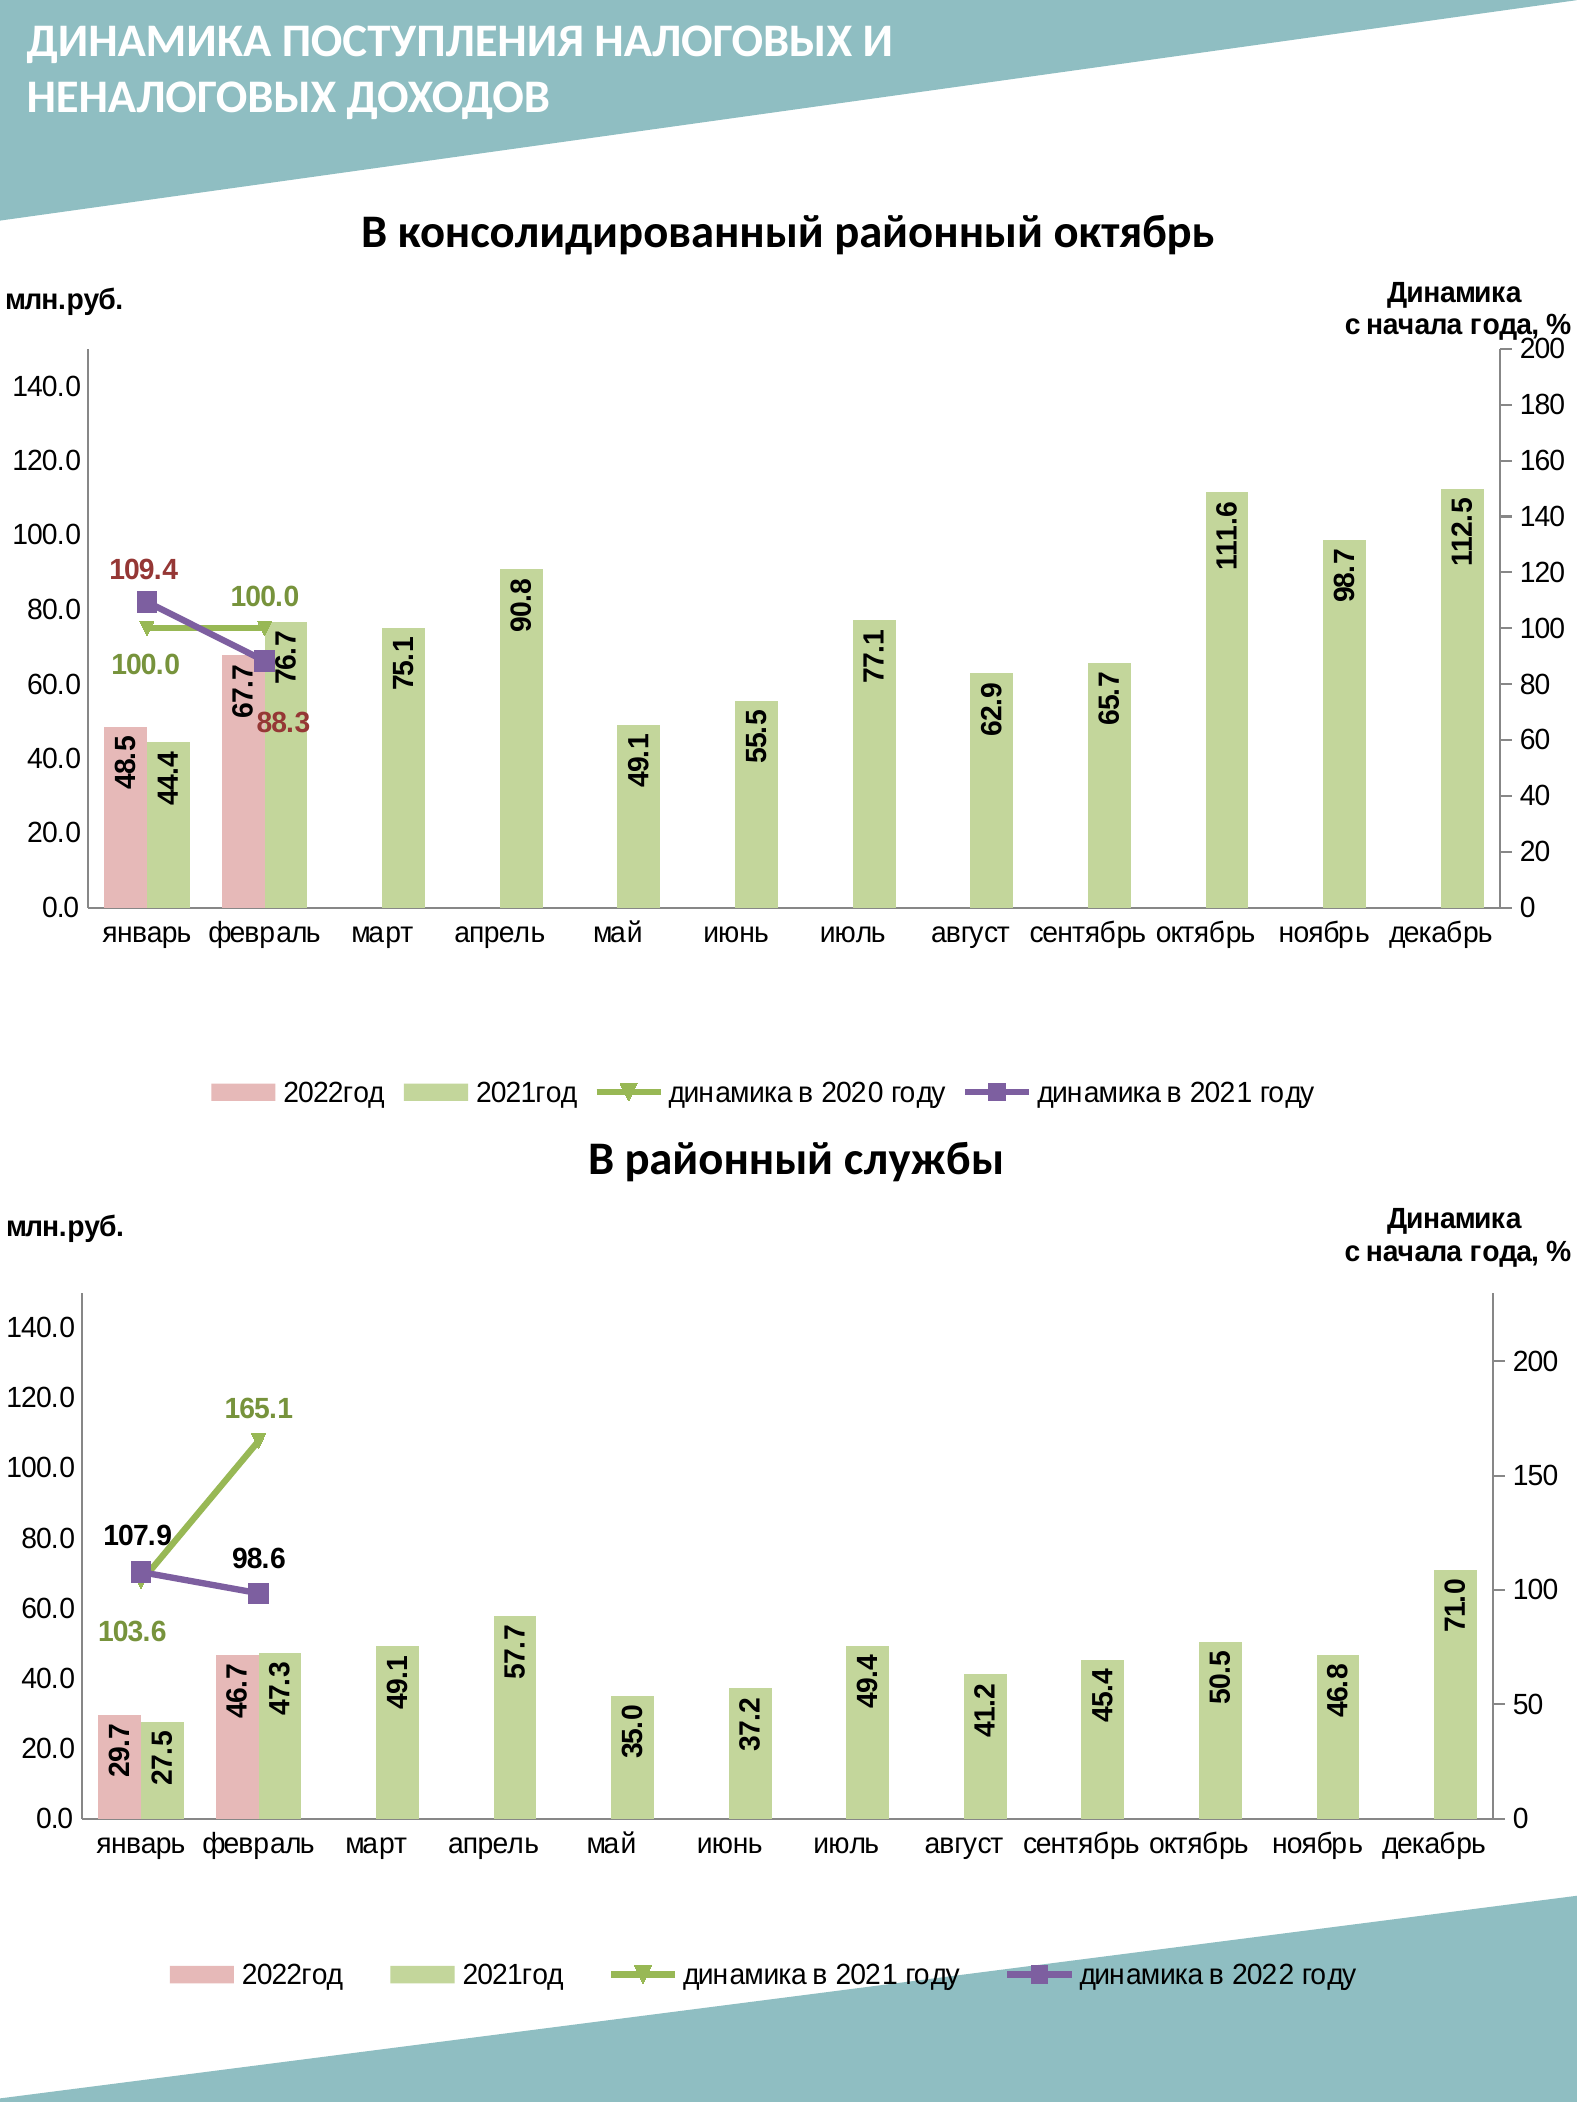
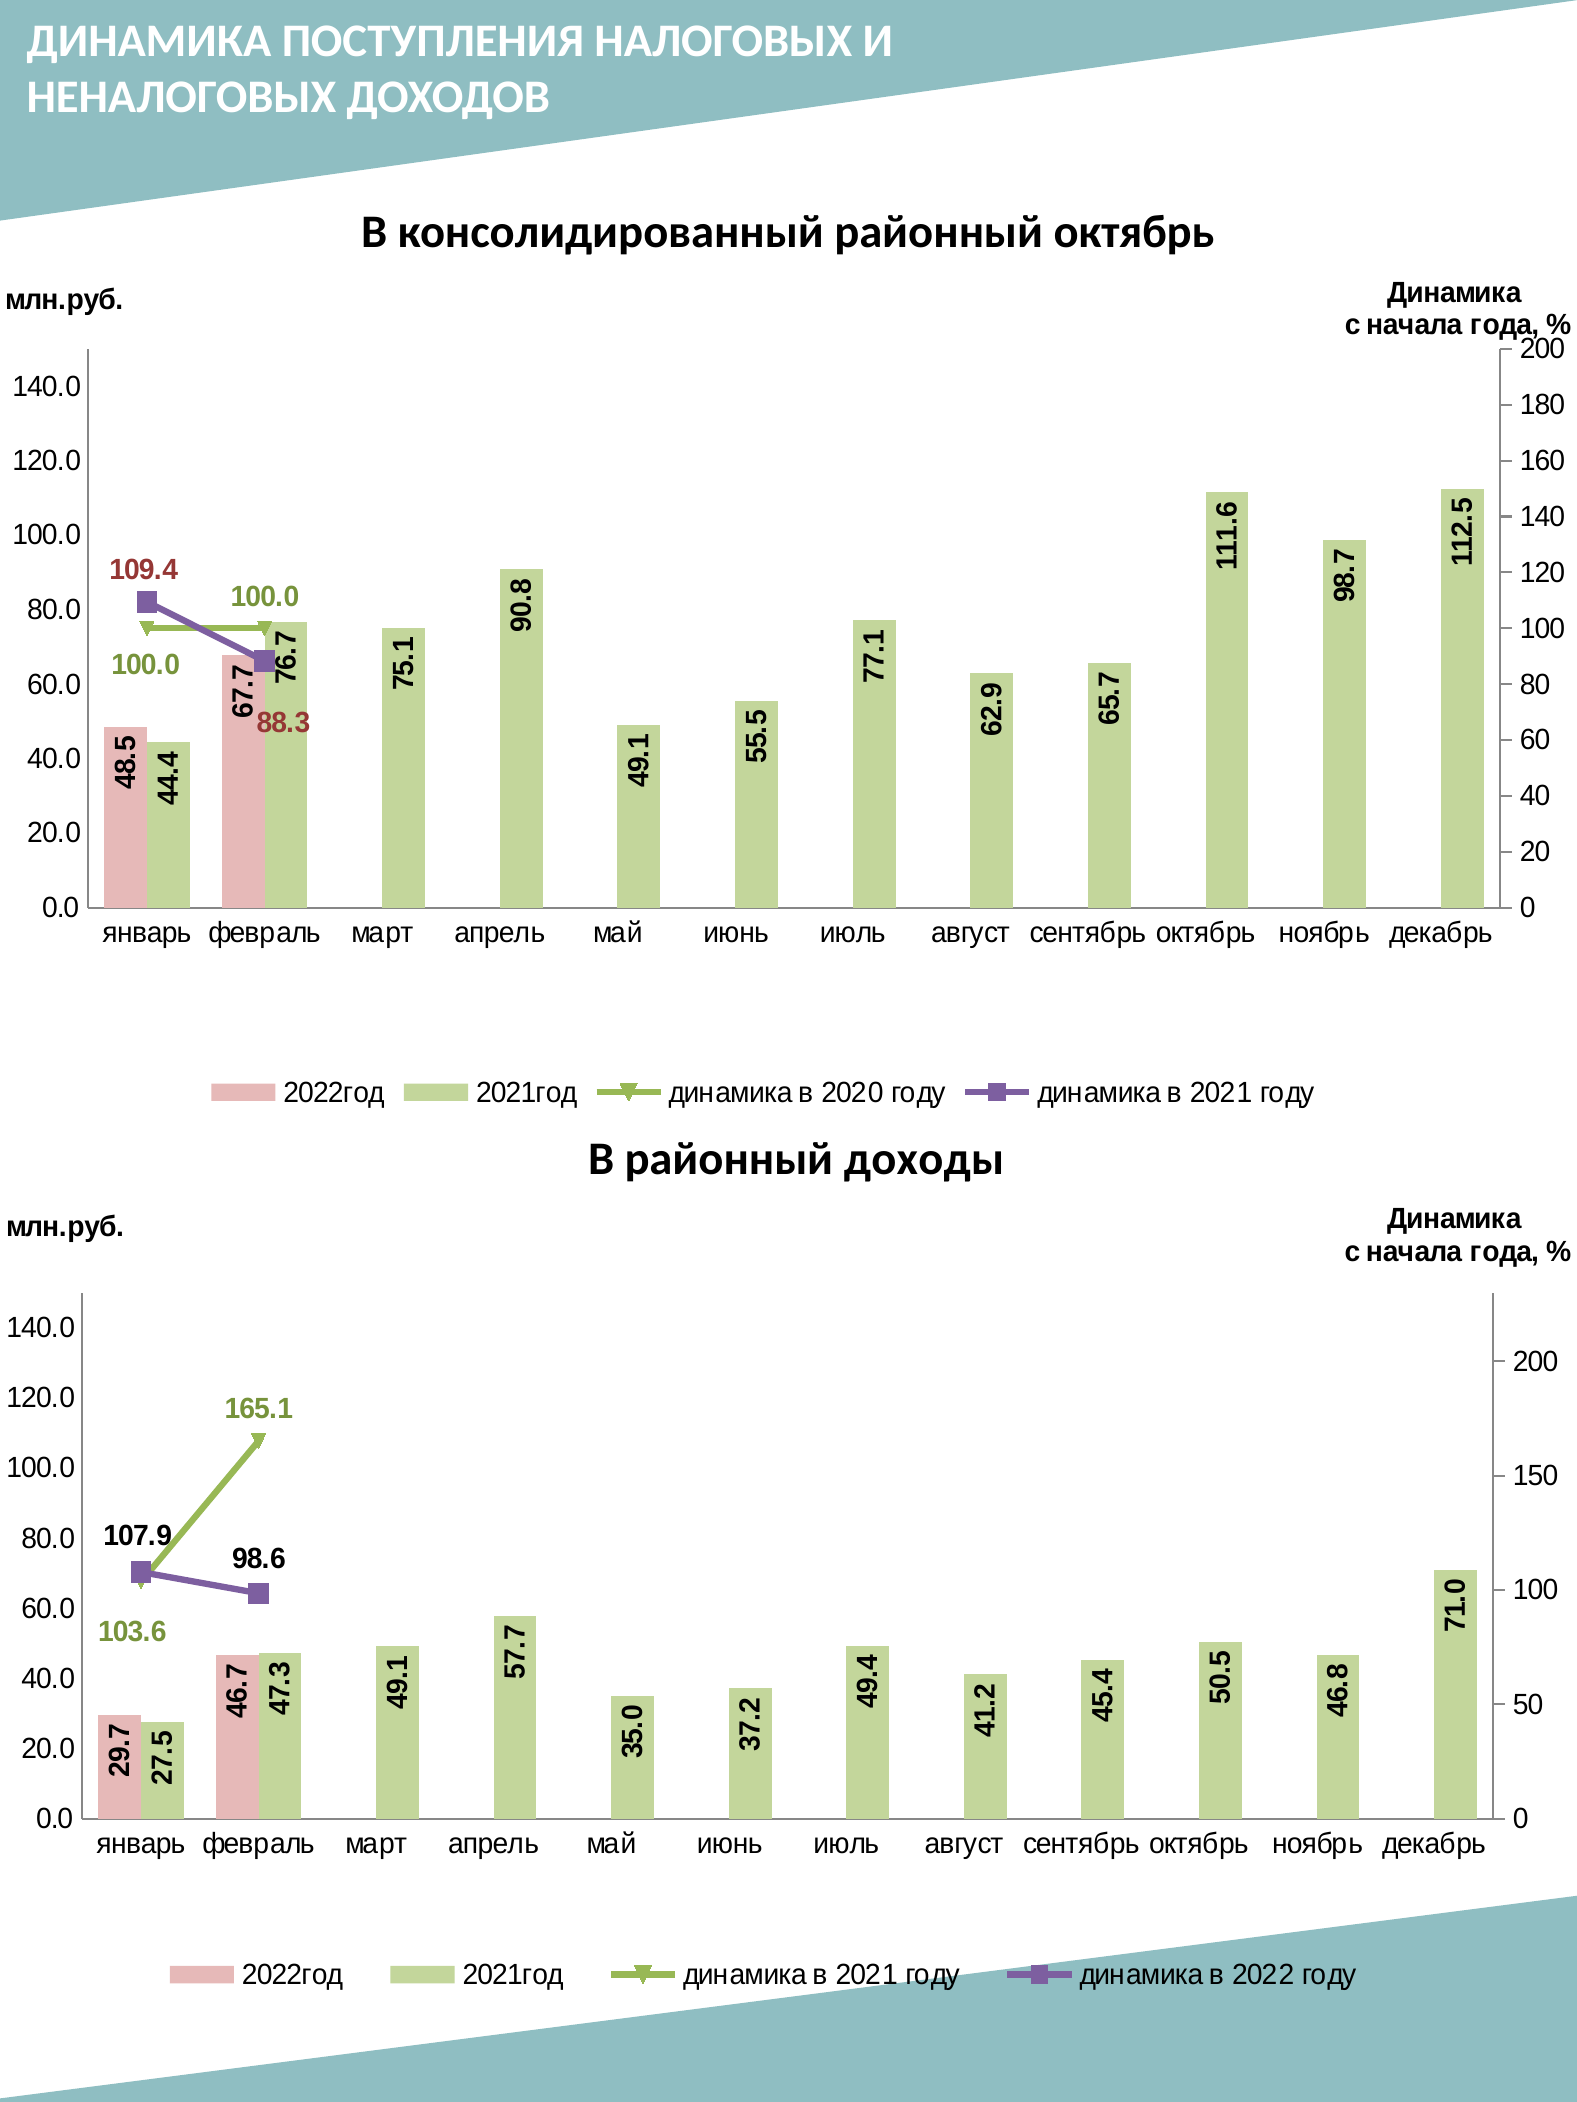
службы: службы -> доходы
